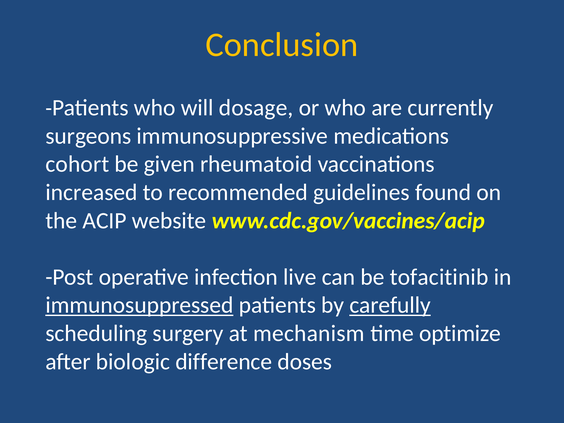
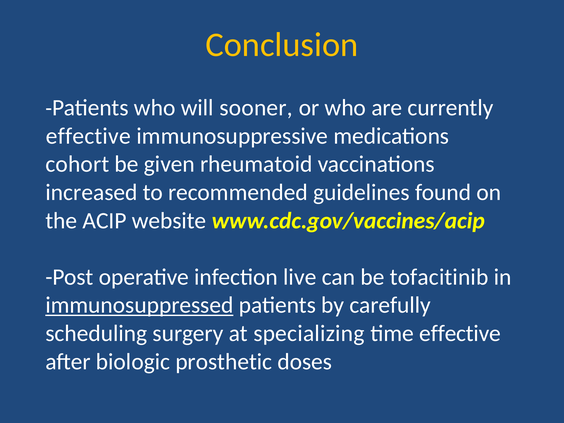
dosage: dosage -> sooner
surgeons at (88, 136): surgeons -> effective
carefully underline: present -> none
mechanism: mechanism -> specializing
time optimize: optimize -> effective
difference: difference -> prosthetic
